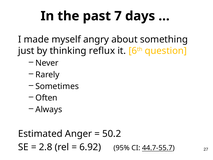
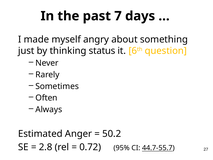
reflux: reflux -> status
6.92: 6.92 -> 0.72
